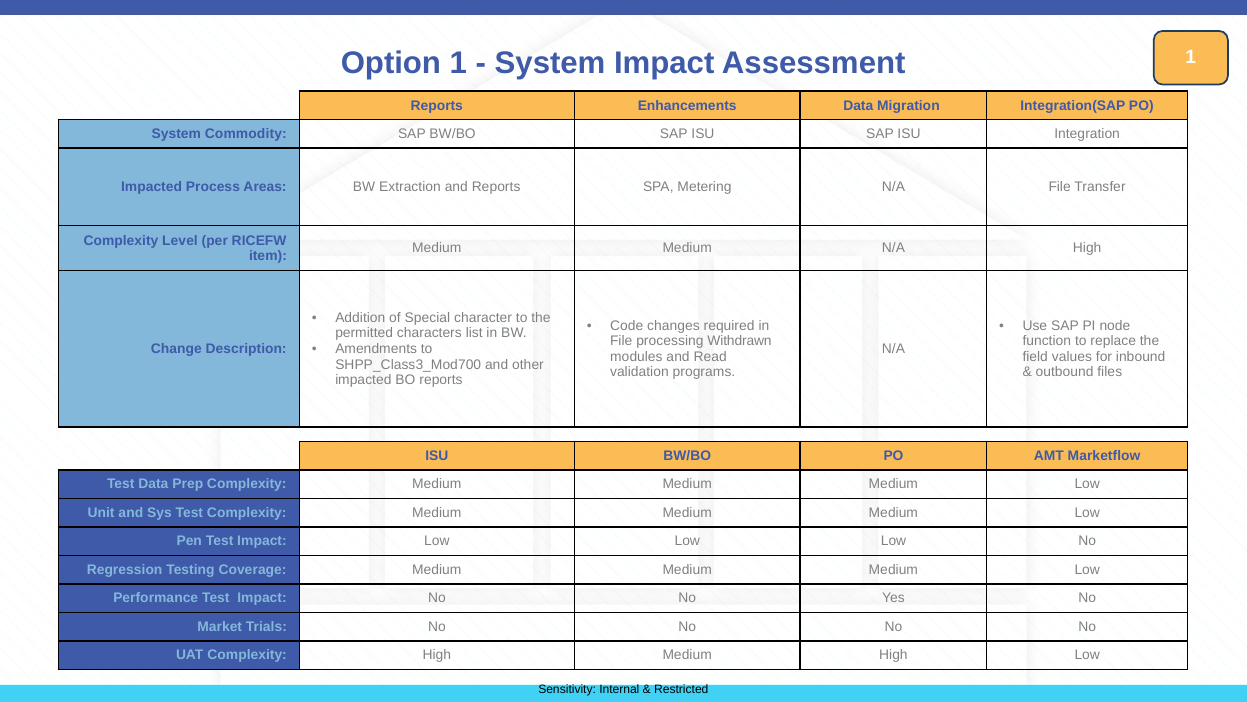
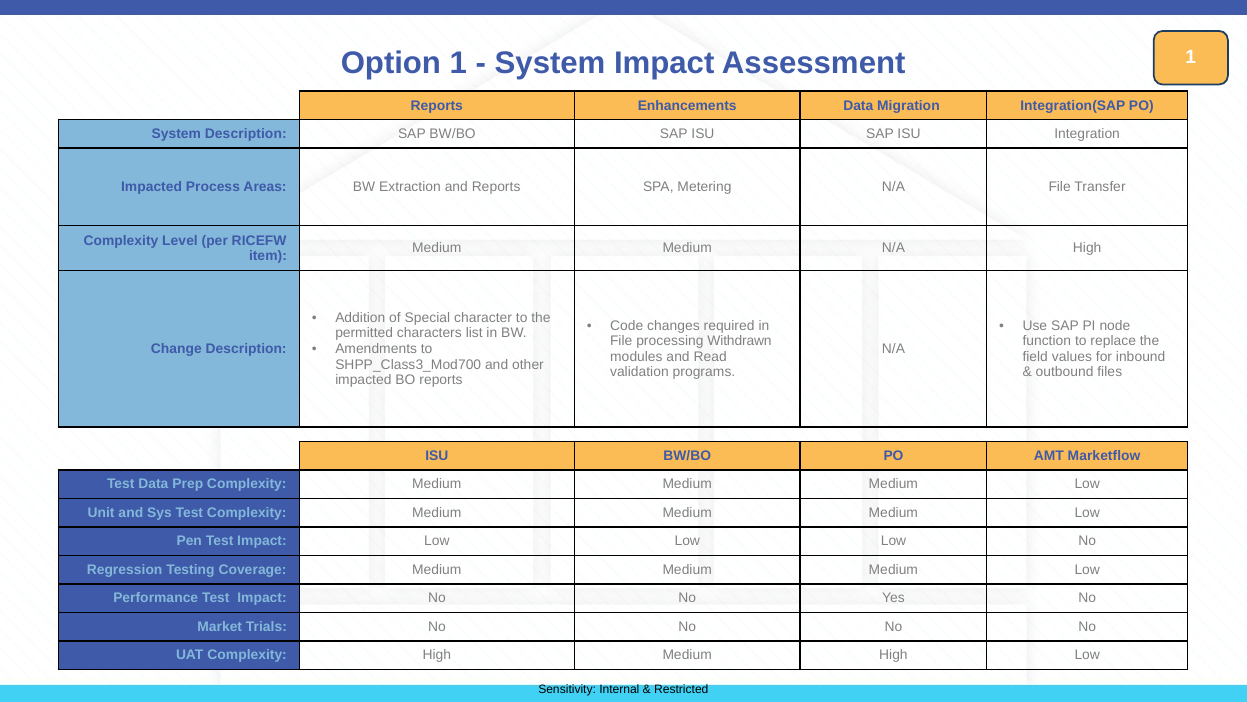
System Commodity: Commodity -> Description
